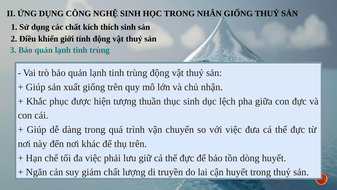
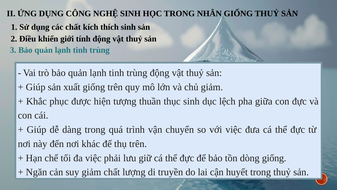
chủ nhận: nhận -> giảm
dòng huyết: huyết -> giống
